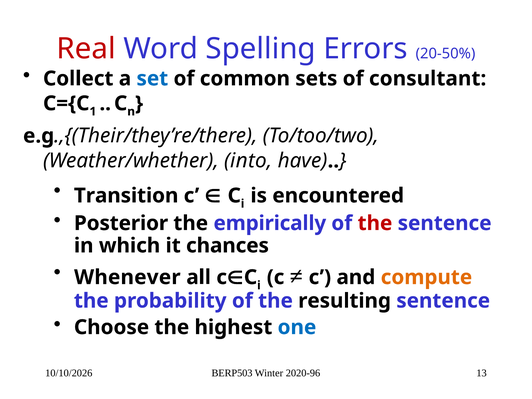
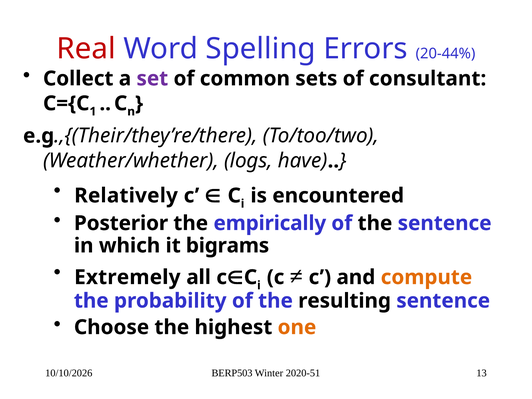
20-50%: 20-50% -> 20-44%
set colour: blue -> purple
into: into -> logs
Transition: Transition -> Relatively
the at (375, 223) colour: red -> black
chances: chances -> bigrams
Whenever: Whenever -> Extremely
one colour: blue -> orange
2020-96: 2020-96 -> 2020-51
